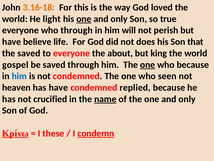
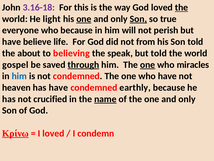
3.16-18 colour: orange -> purple
the at (181, 7) underline: none -> present
Son at (138, 19) underline: none -> present
who through: through -> because
does: does -> from
Son that: that -> told
the saved: saved -> about
to everyone: everyone -> believing
about: about -> speak
but king: king -> told
through at (83, 64) underline: none -> present
who because: because -> miracles
who seen: seen -> have
replied: replied -> earthly
I these: these -> loved
condemn underline: present -> none
